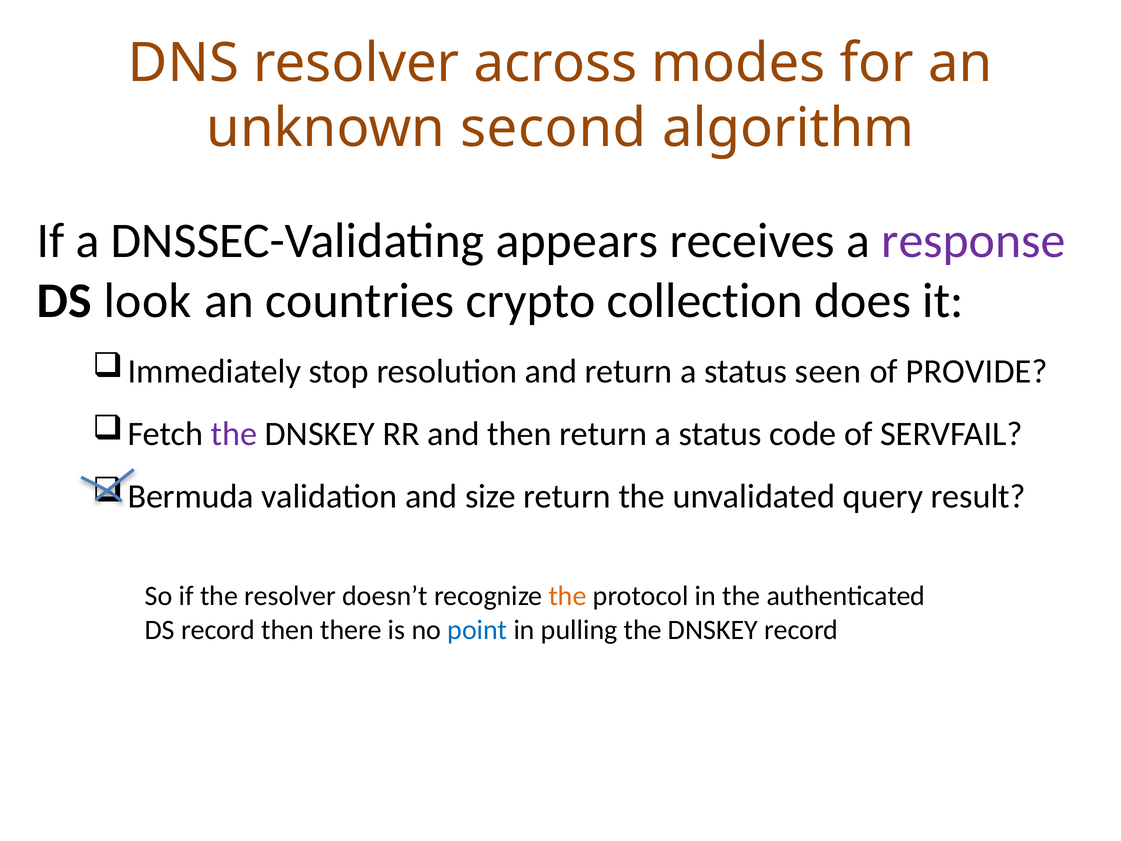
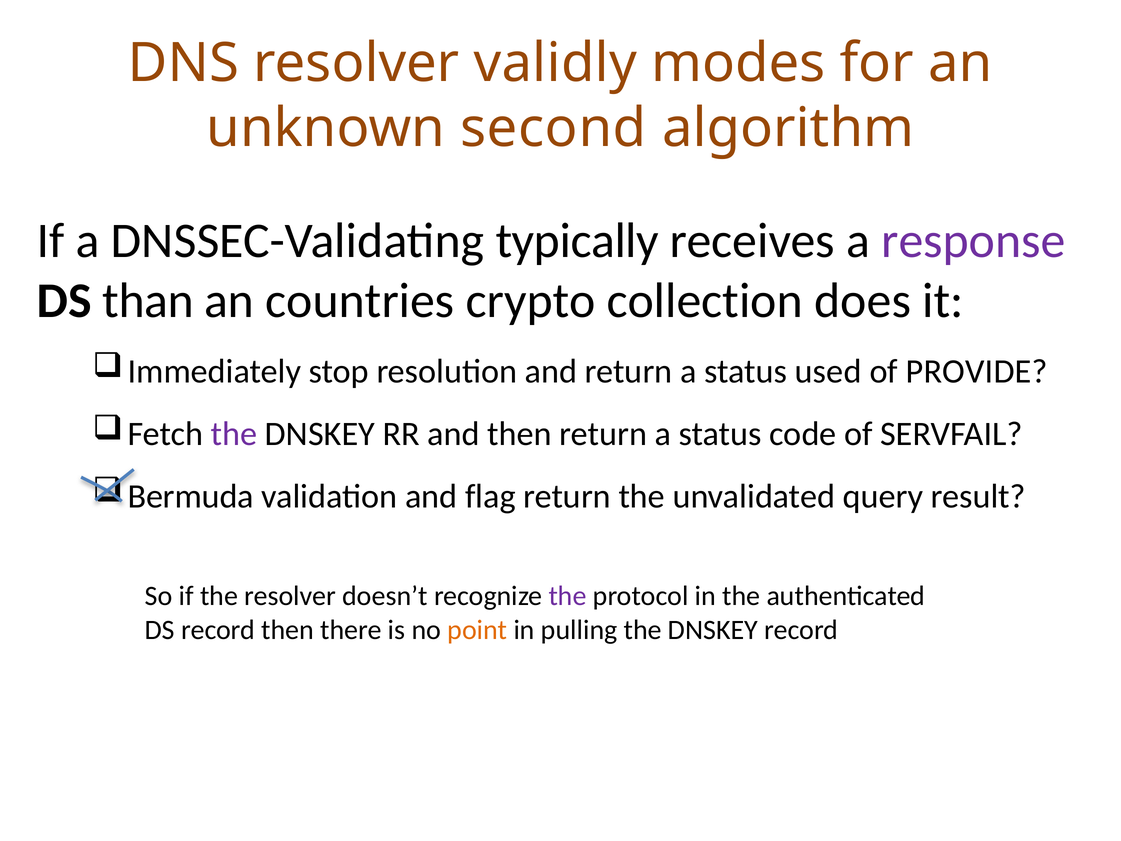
across: across -> validly
appears: appears -> typically
look: look -> than
seen: seen -> used
size: size -> flag
the at (568, 596) colour: orange -> purple
point colour: blue -> orange
